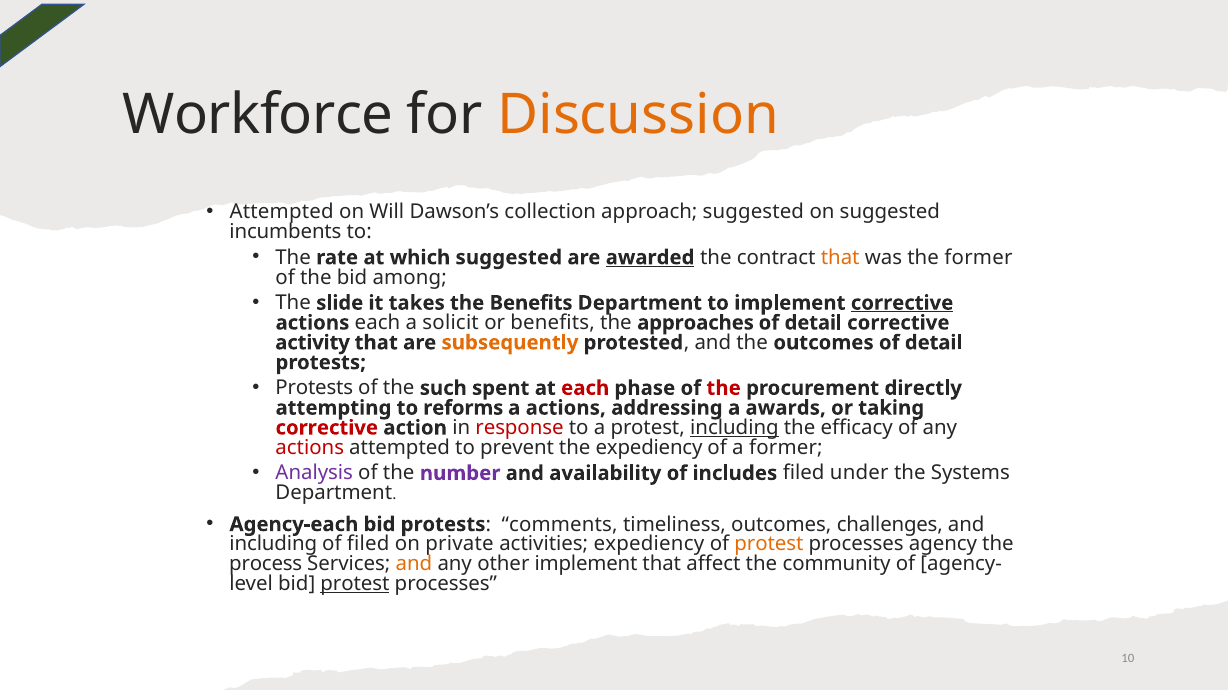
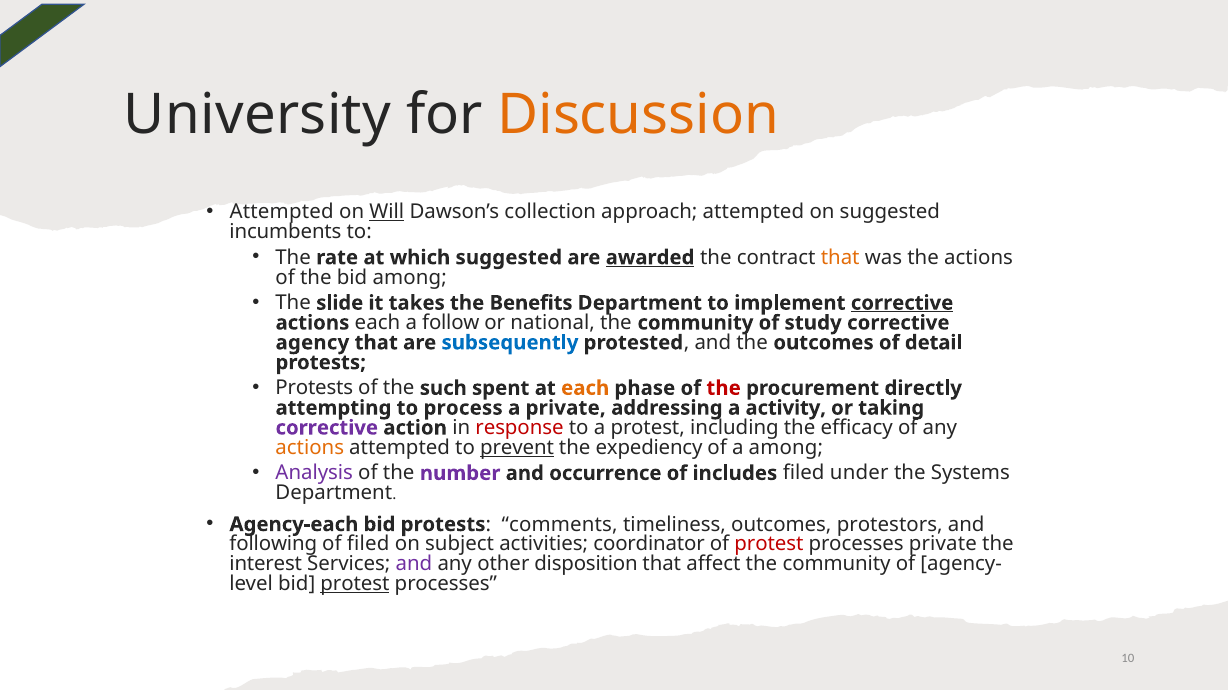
Workforce: Workforce -> University
Will underline: none -> present
approach suggested: suggested -> attempted
the former: former -> actions
solicit: solicit -> follow
or benefits: benefits -> national
approaches at (695, 323): approaches -> community
detail at (813, 323): detail -> study
activity: activity -> agency
subsequently colour: orange -> blue
each at (585, 388) colour: red -> orange
reforms: reforms -> process
a actions: actions -> private
awards: awards -> activity
corrective at (327, 428) colour: red -> purple
including at (734, 428) underline: present -> none
actions at (310, 448) colour: red -> orange
prevent underline: none -> present
a former: former -> among
availability: availability -> occurrence
challenges: challenges -> protestors
including at (273, 545): including -> following
private: private -> subject
activities expediency: expediency -> coordinator
protest at (769, 545) colour: orange -> red
processes agency: agency -> private
process: process -> interest
and at (414, 565) colour: orange -> purple
other implement: implement -> disposition
